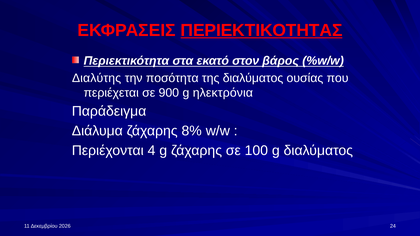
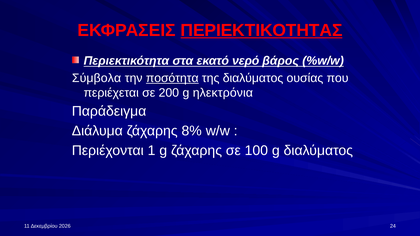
στον: στον -> νερό
Διαλύτης: Διαλύτης -> Σύμβολα
ποσότητα underline: none -> present
900: 900 -> 200
4: 4 -> 1
